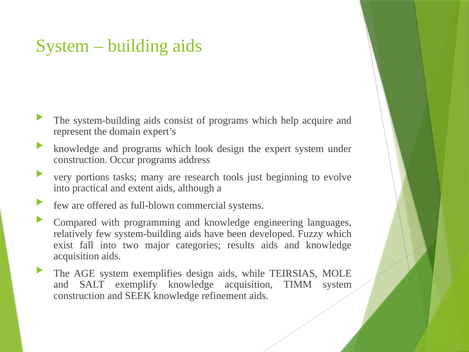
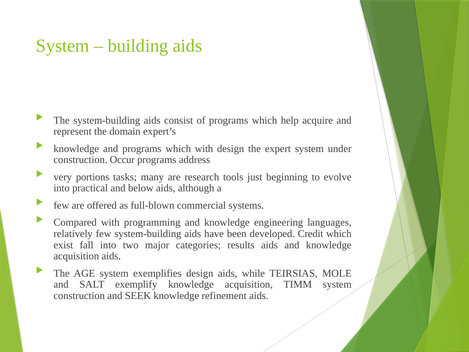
which look: look -> with
extent: extent -> below
Fuzzy: Fuzzy -> Credit
